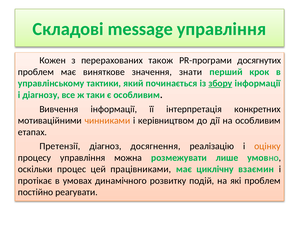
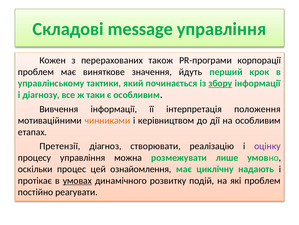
досягнутих: досягнутих -> корпорації
знати: знати -> йдуть
конкретних: конкретних -> положення
досягнення: досягнення -> створювати
оцінку colour: orange -> purple
працівниками: працівниками -> ознайомлення
взаємин: взаємин -> надають
умовах underline: none -> present
